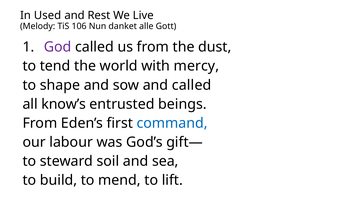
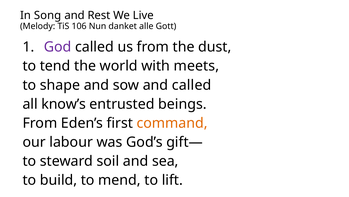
Used: Used -> Song
mercy: mercy -> meets
command colour: blue -> orange
